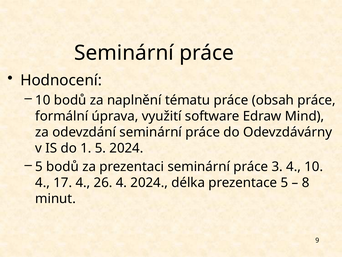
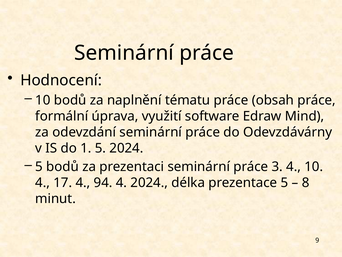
26: 26 -> 94
